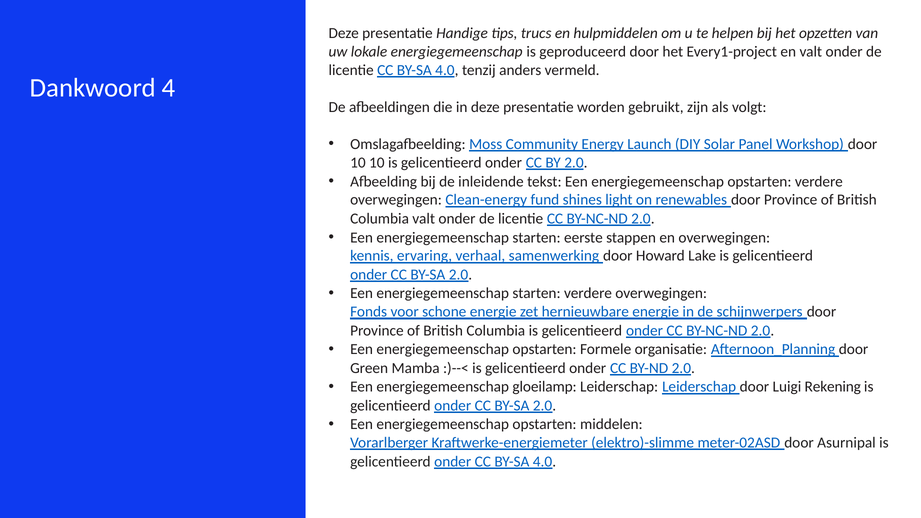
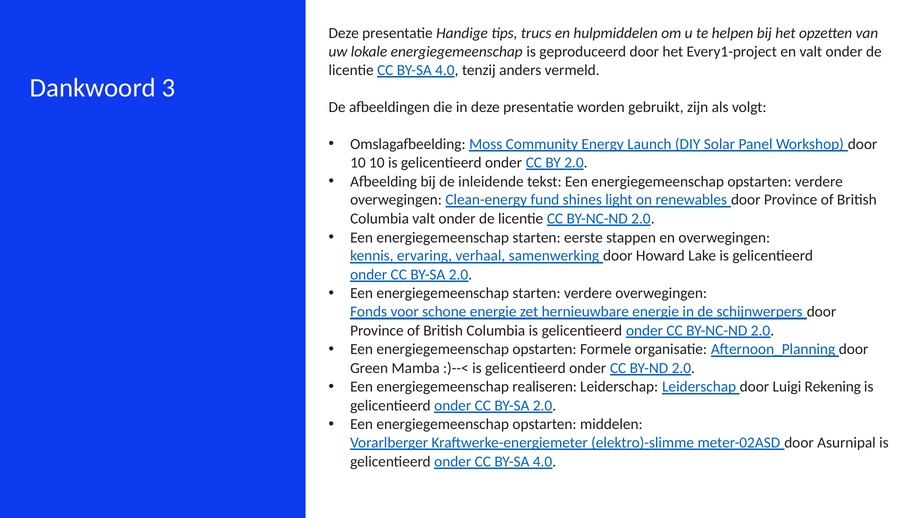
4: 4 -> 3
gloeilamp: gloeilamp -> realiseren
